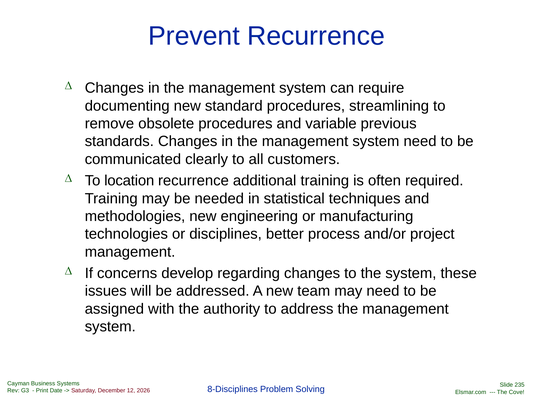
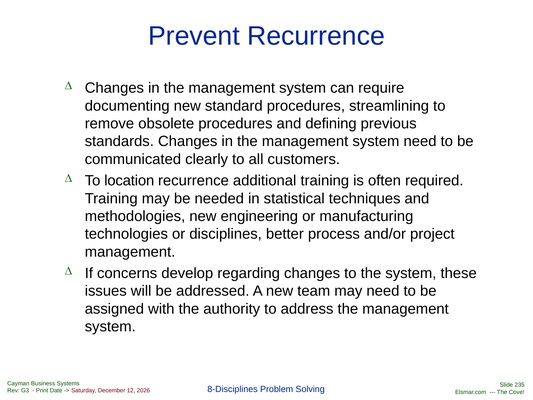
variable: variable -> defining
